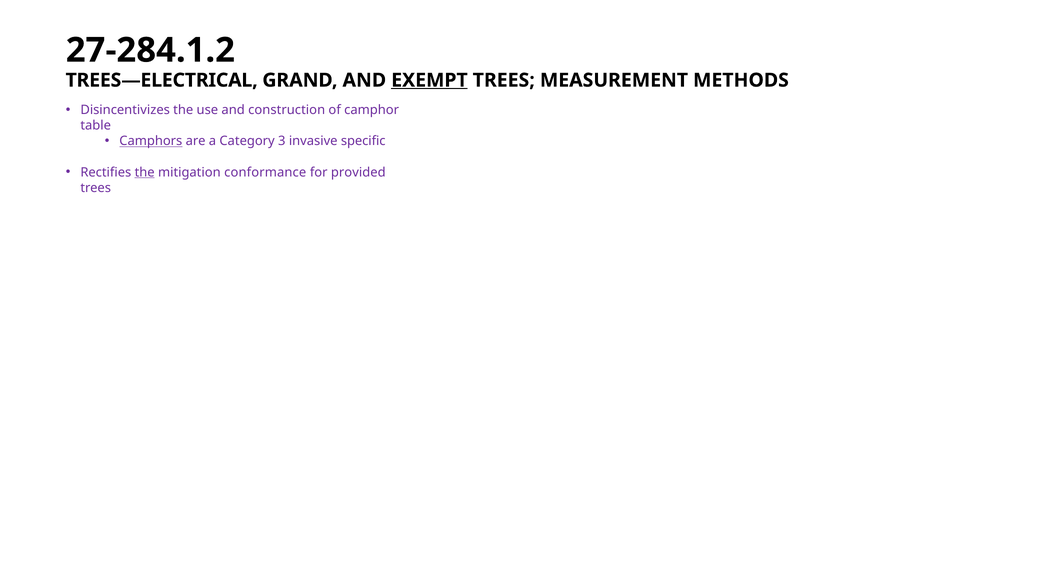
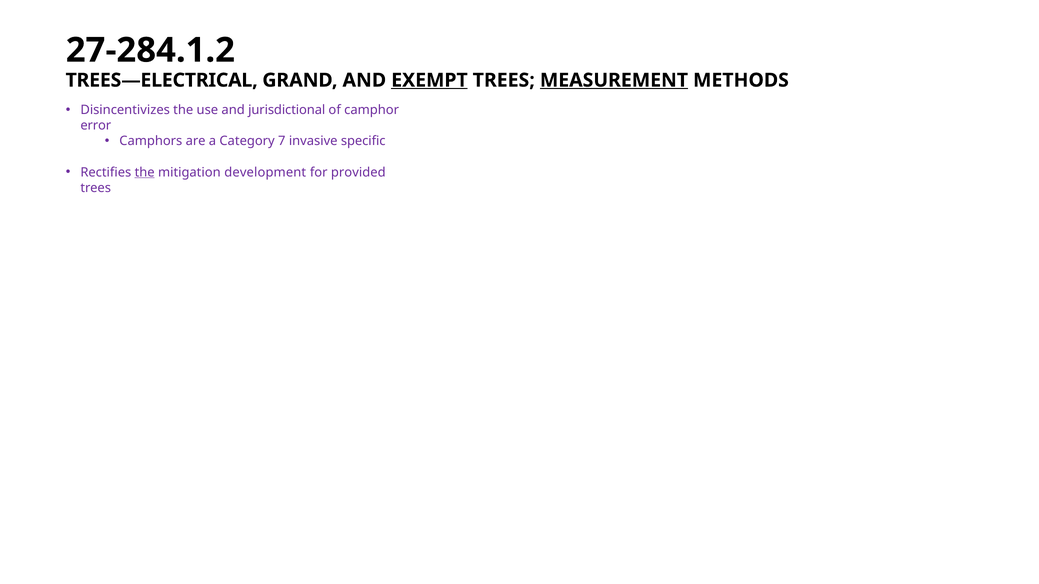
MEASUREMENT underline: none -> present
construction: construction -> jurisdictional
table: table -> error
Camphors underline: present -> none
3: 3 -> 7
conformance: conformance -> development
